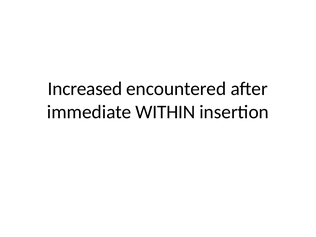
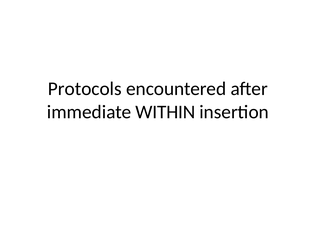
Increased: Increased -> Protocols
